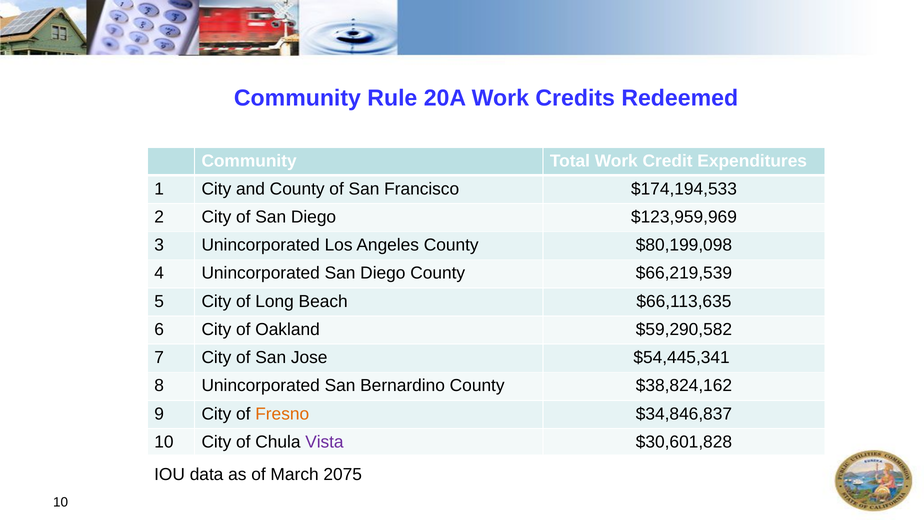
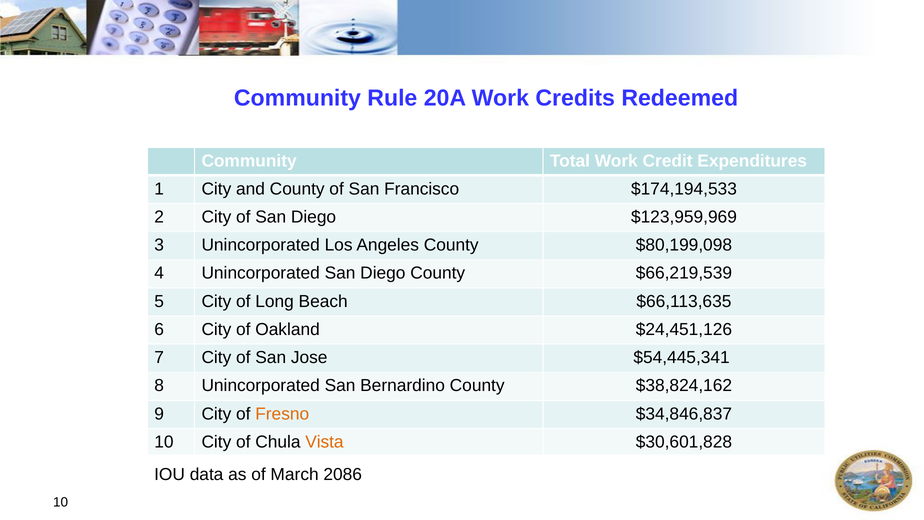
$59,290,582: $59,290,582 -> $24,451,126
Vista colour: purple -> orange
2075: 2075 -> 2086
